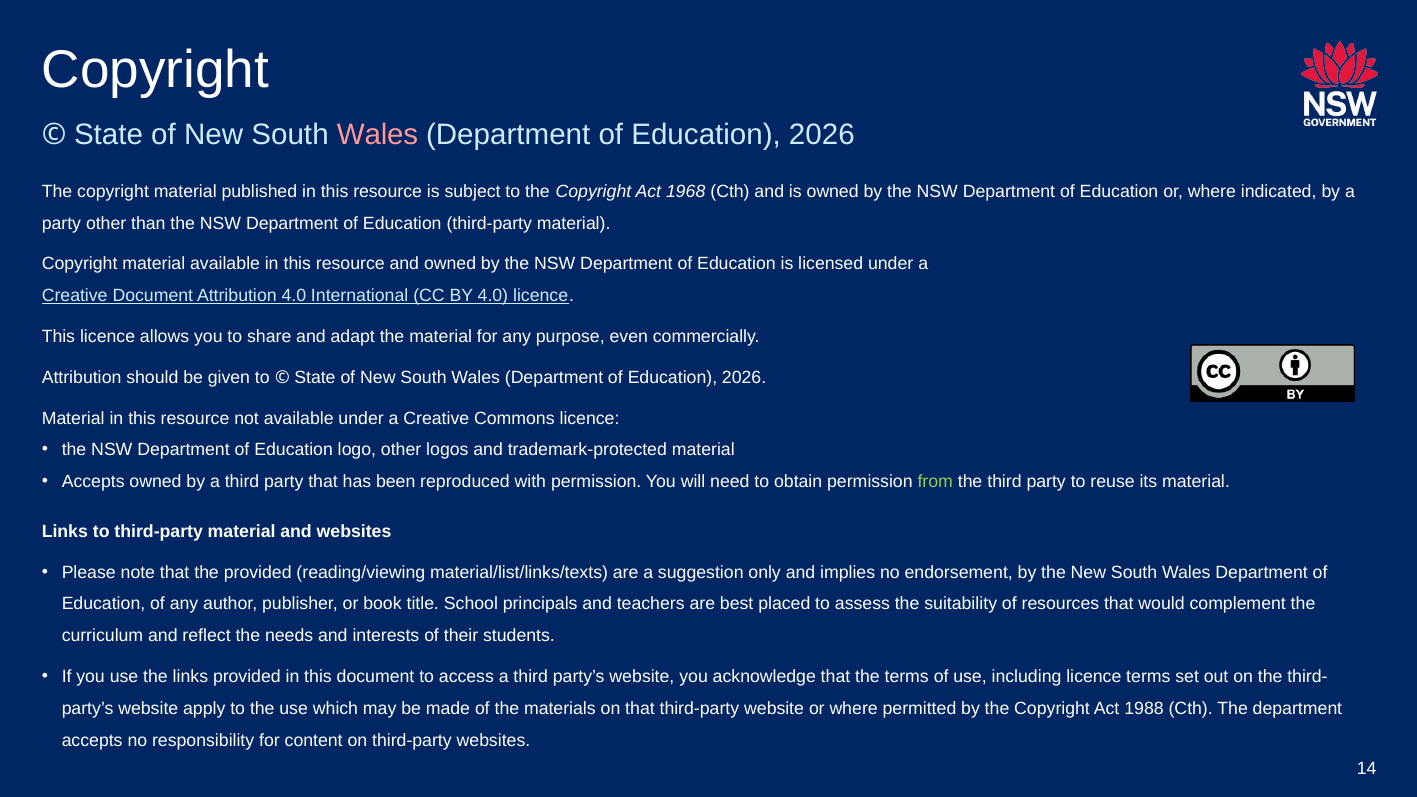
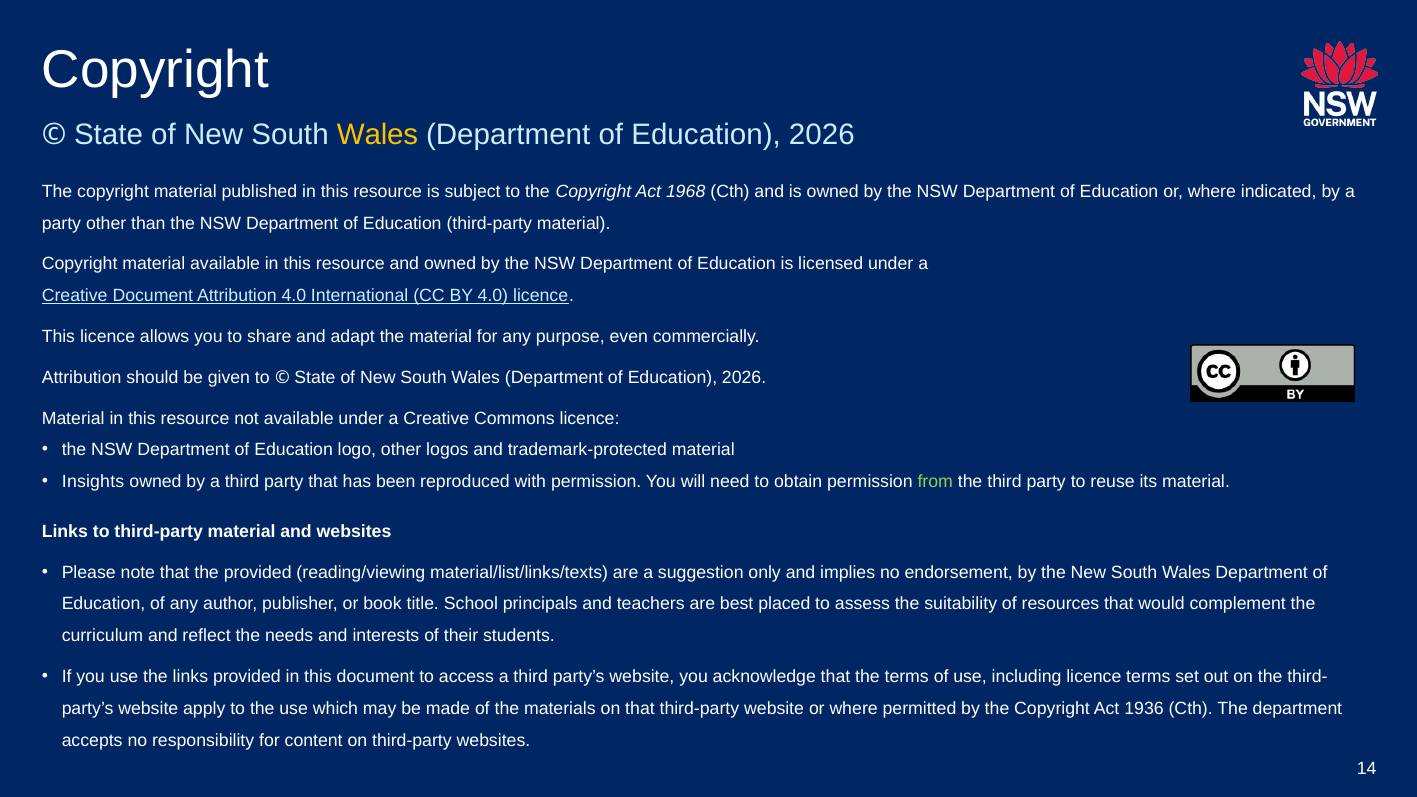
Wales at (377, 134) colour: pink -> yellow
Accepts at (93, 482): Accepts -> Insights
1988: 1988 -> 1936
